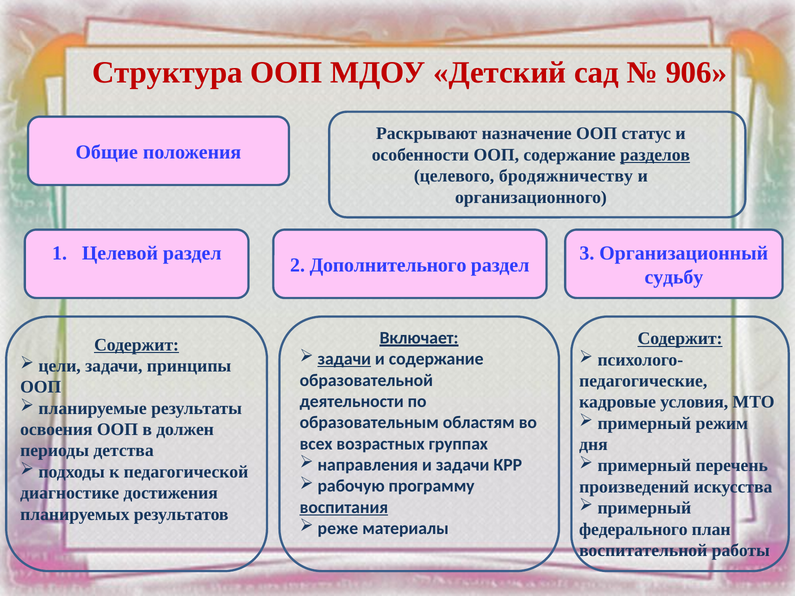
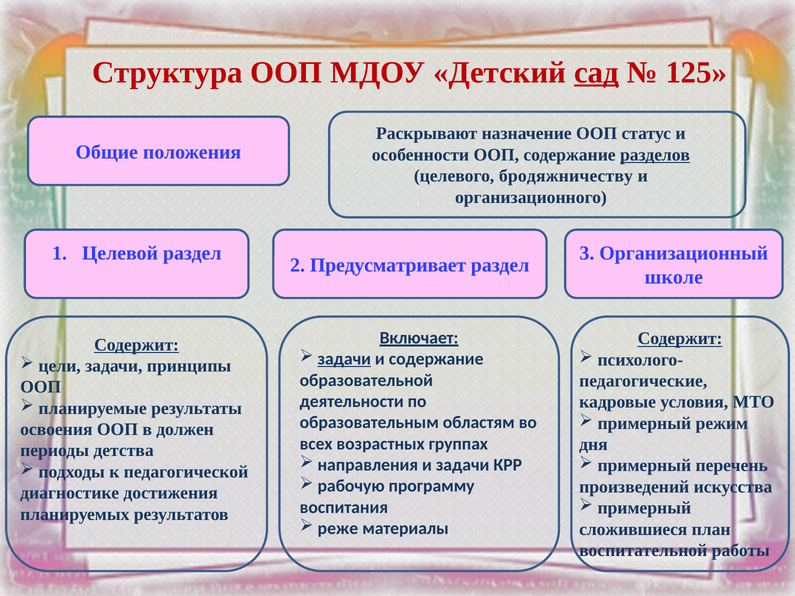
сад underline: none -> present
906: 906 -> 125
Дополнительного: Дополнительного -> Предусматривает
судьбу: судьбу -> школе
воспитания underline: present -> none
федерального: федерального -> сложившиеся
